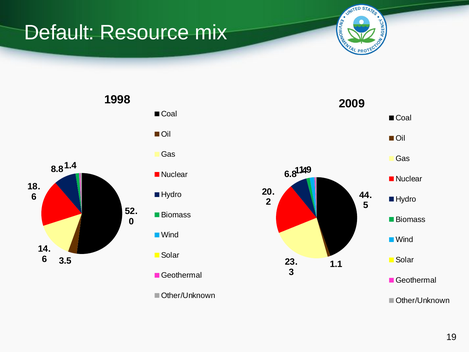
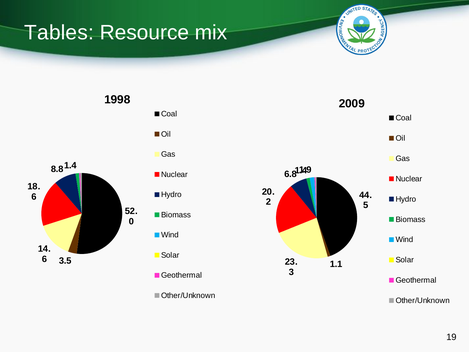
Default: Default -> Tables
